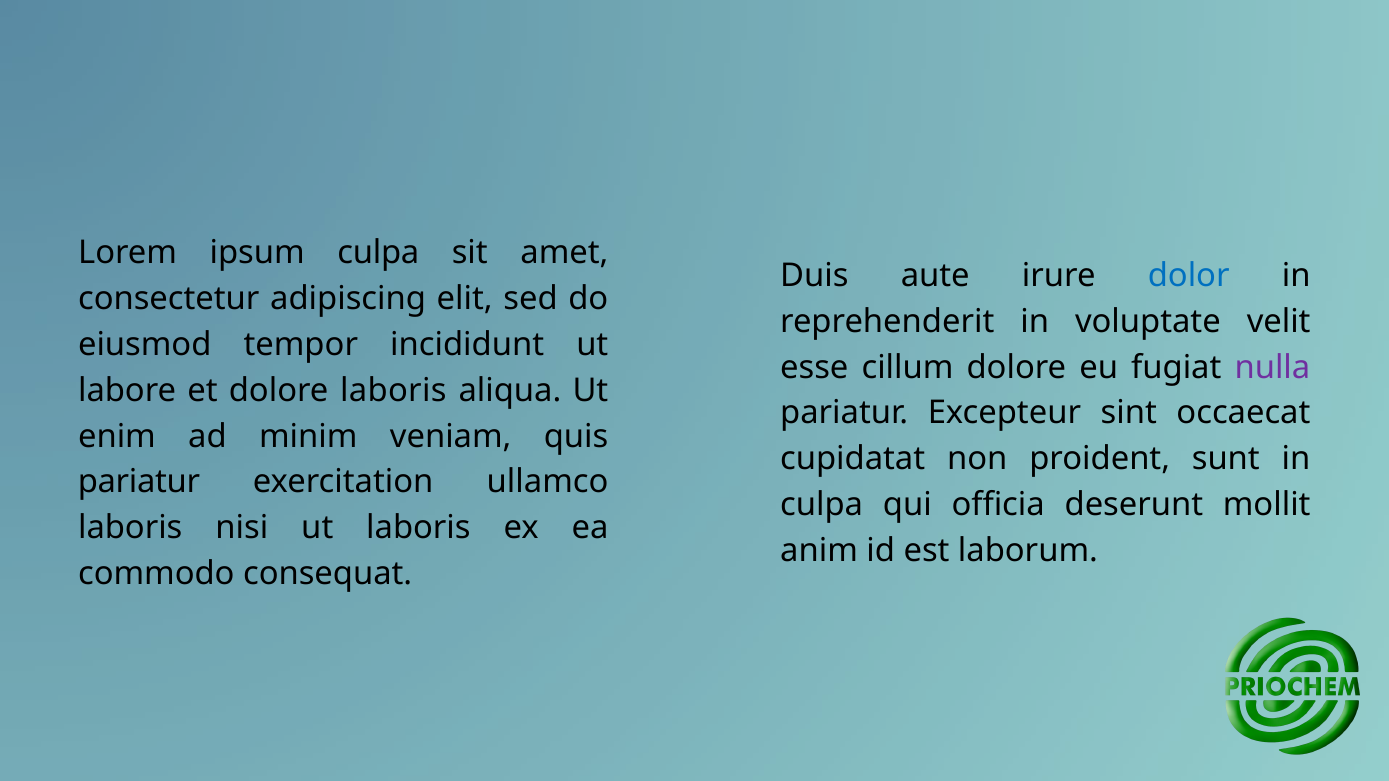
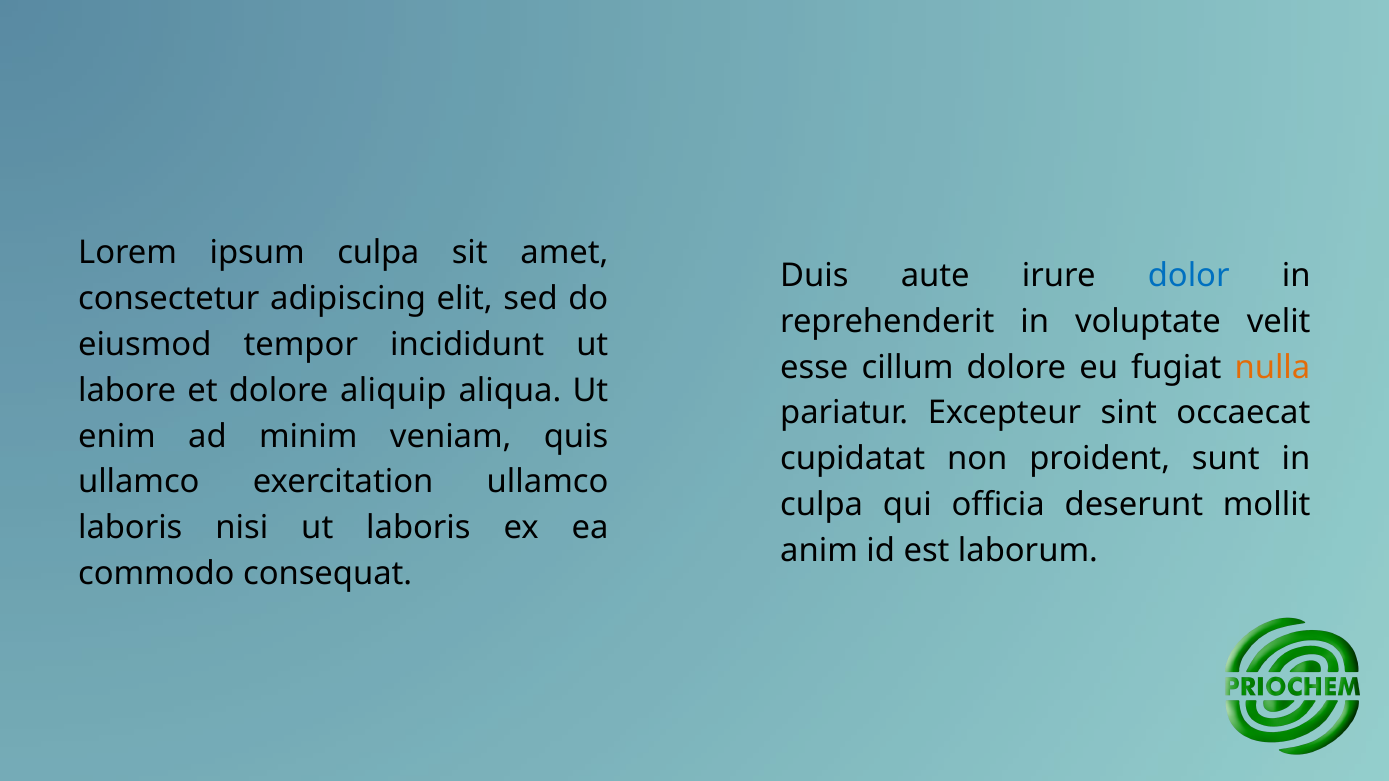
nulla colour: purple -> orange
dolore laboris: laboris -> aliquip
pariatur at (139, 482): pariatur -> ullamco
